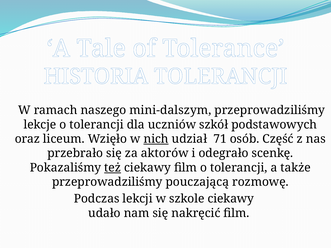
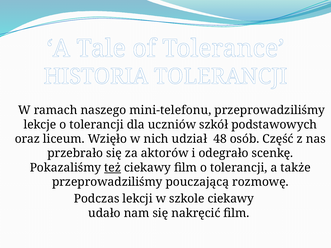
mini-dalszym: mini-dalszym -> mini-telefonu
nich underline: present -> none
71: 71 -> 48
